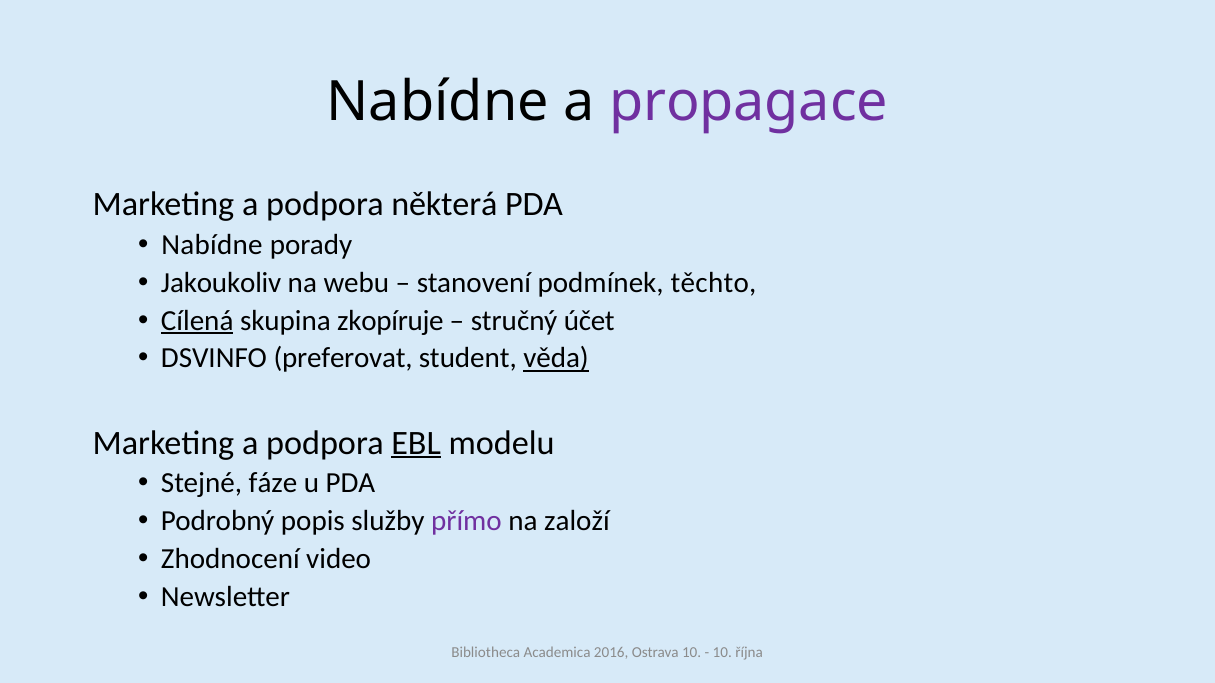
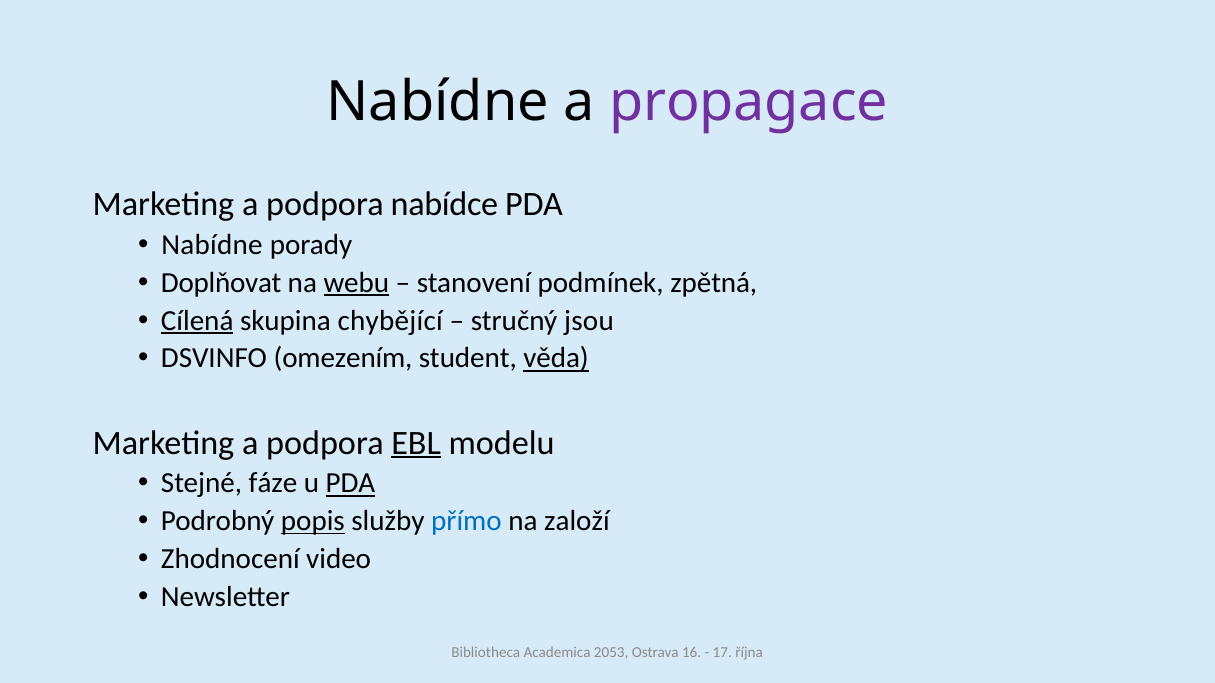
některá: některá -> nabídce
Jakoukoliv: Jakoukoliv -> Doplňovat
webu underline: none -> present
těchto: těchto -> zpětná
zkopíruje: zkopíruje -> chybějící
účet: účet -> jsou
preferovat: preferovat -> omezením
PDA at (350, 484) underline: none -> present
popis underline: none -> present
přímo colour: purple -> blue
2016: 2016 -> 2053
Ostrava 10: 10 -> 16
10 at (722, 653): 10 -> 17
